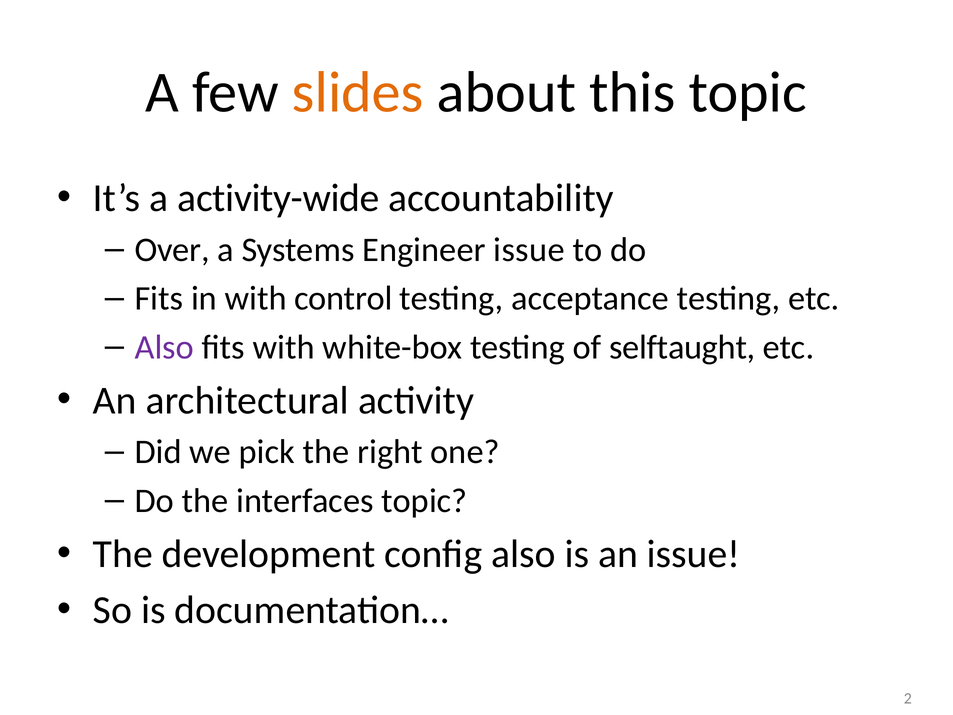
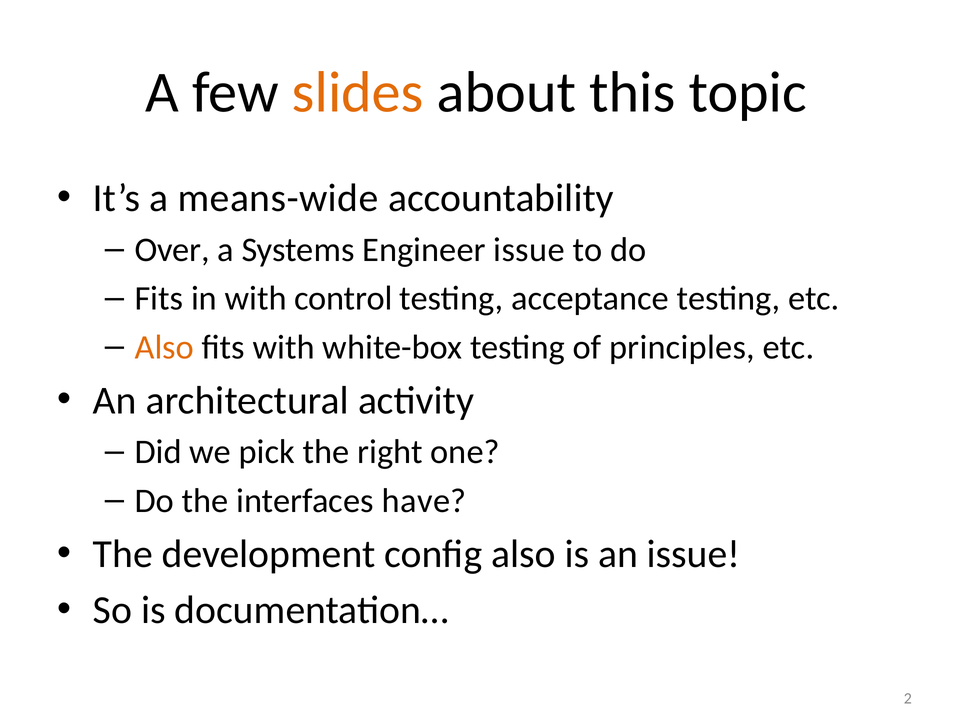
activity-wide: activity-wide -> means-wide
Also at (164, 347) colour: purple -> orange
selftaught: selftaught -> principles
interfaces topic: topic -> have
